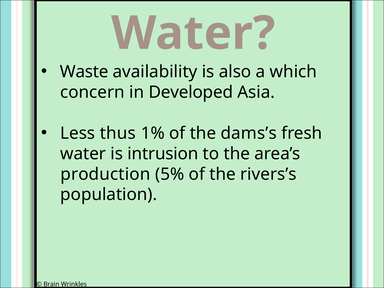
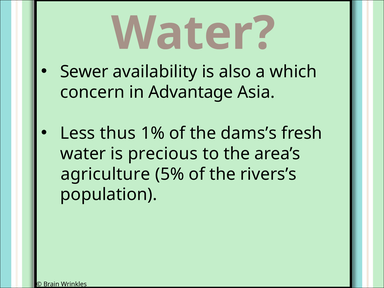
Waste: Waste -> Sewer
Developed: Developed -> Advantage
intrusion: intrusion -> precious
production: production -> agriculture
